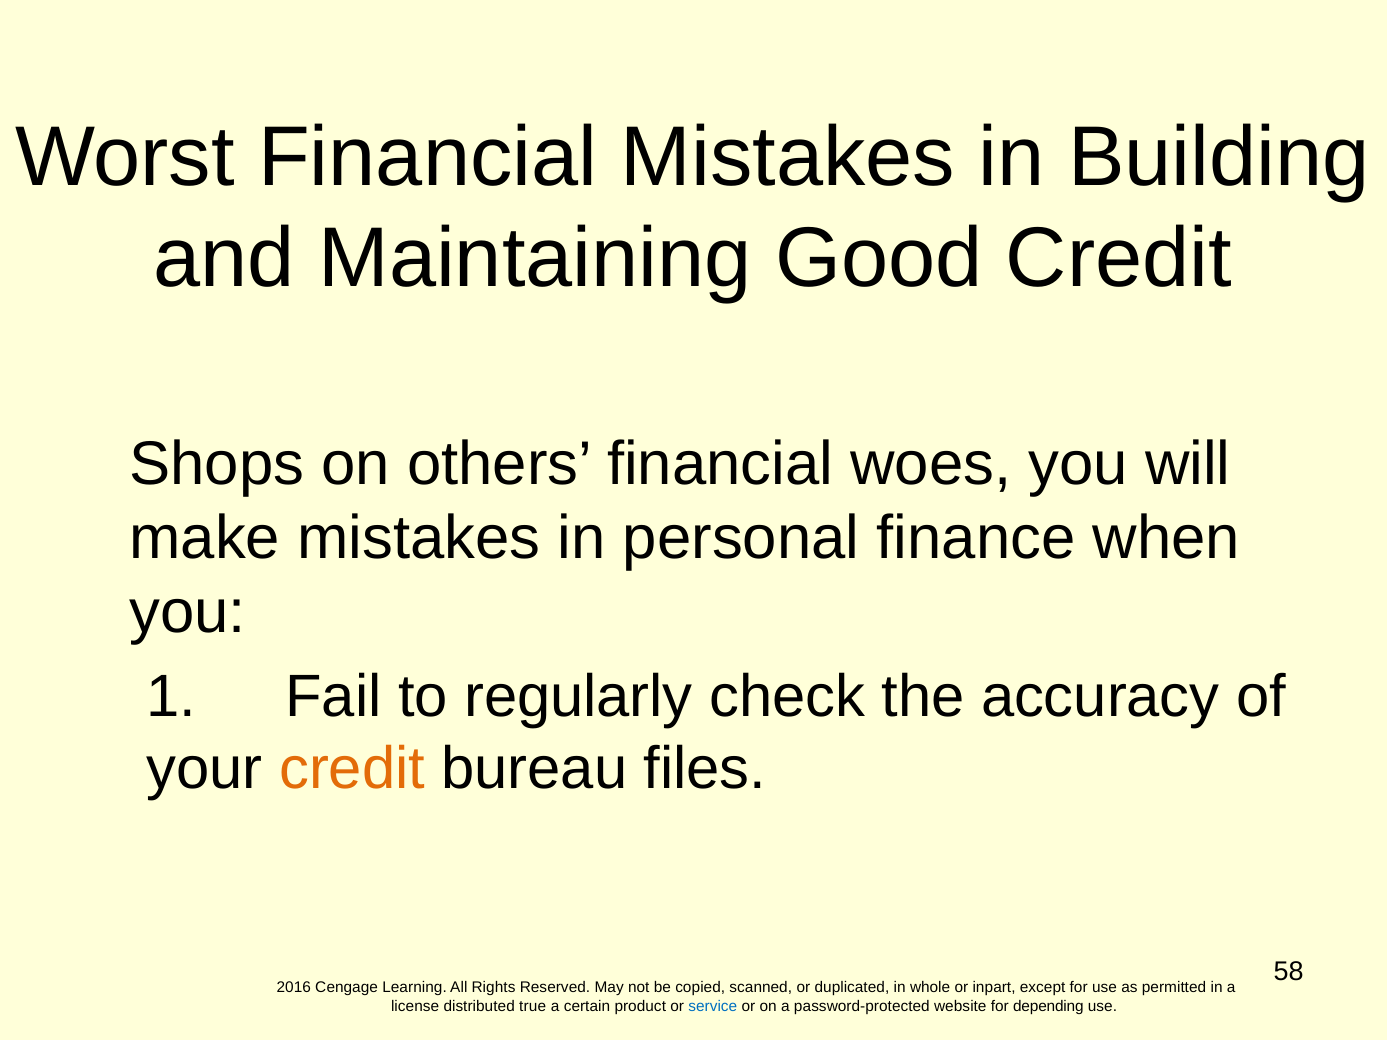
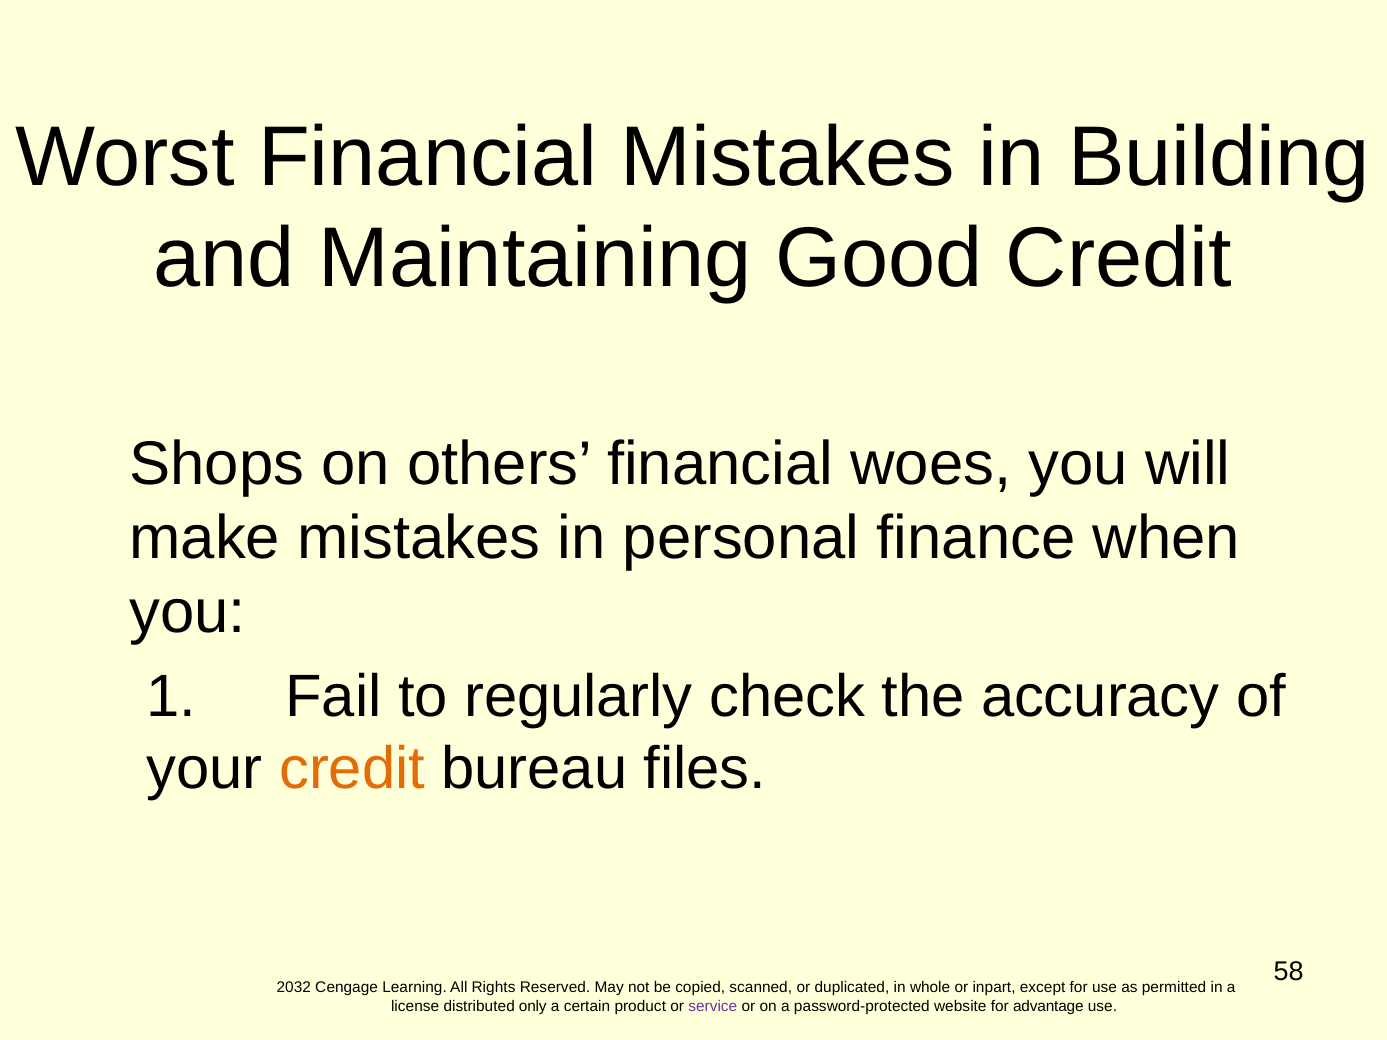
2016: 2016 -> 2032
true: true -> only
service colour: blue -> purple
depending: depending -> advantage
